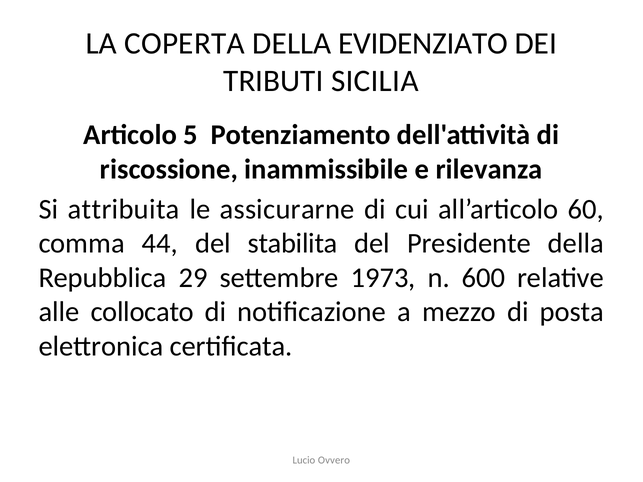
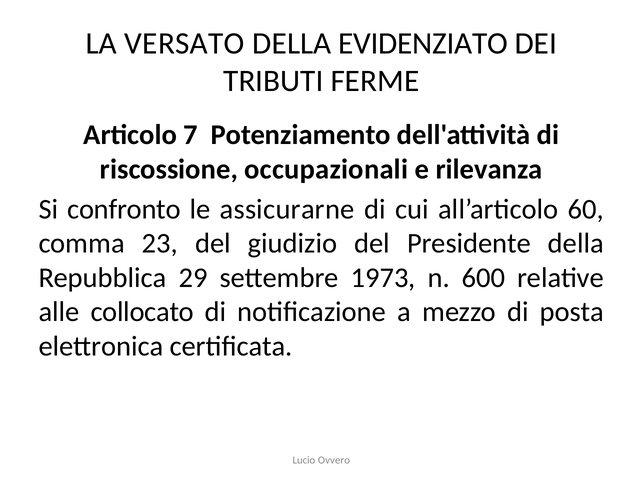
COPERTA: COPERTA -> VERSATO
SICILIA: SICILIA -> FERME
5: 5 -> 7
inammissibile: inammissibile -> occupazionali
attribuita: attribuita -> confronto
44: 44 -> 23
stabilita: stabilita -> giudizio
